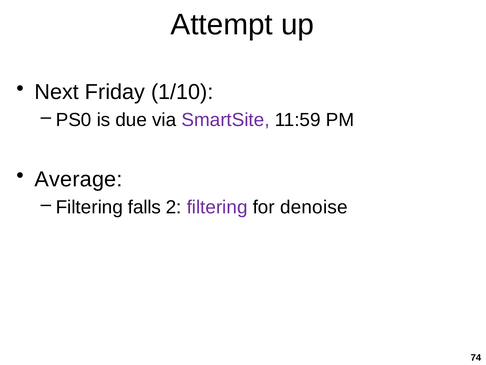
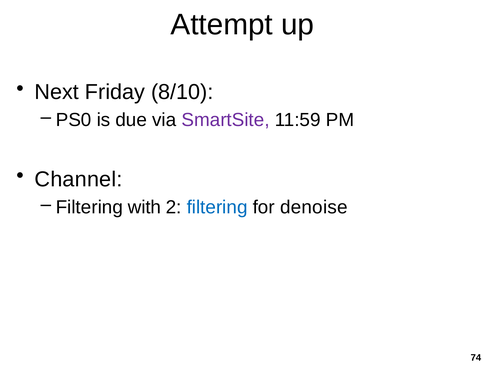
1/10: 1/10 -> 8/10
Average: Average -> Channel
falls: falls -> with
filtering at (217, 207) colour: purple -> blue
